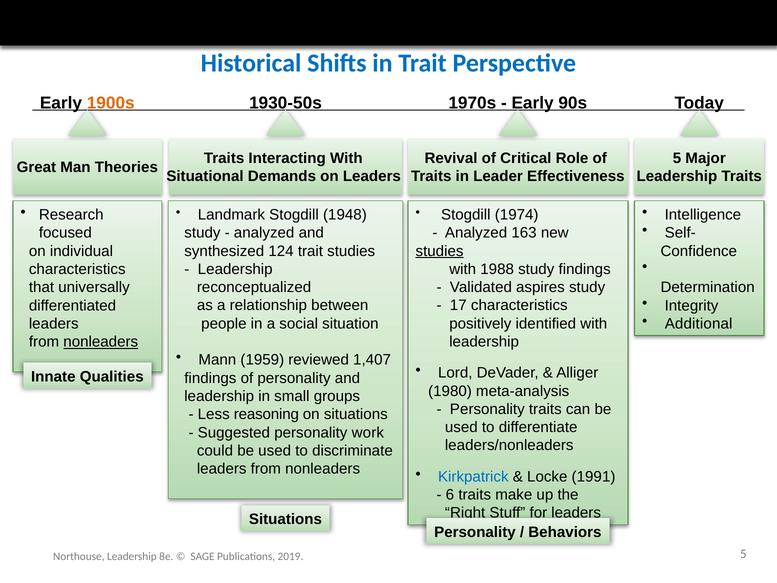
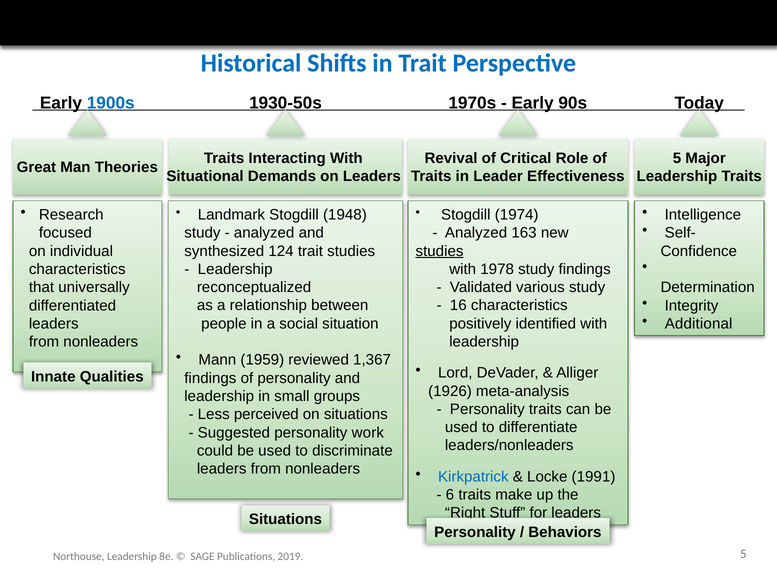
1900s colour: orange -> blue
1988: 1988 -> 1978
aspires: aspires -> various
17: 17 -> 16
nonleaders at (101, 342) underline: present -> none
1,407: 1,407 -> 1,367
1980: 1980 -> 1926
reasoning: reasoning -> perceived
